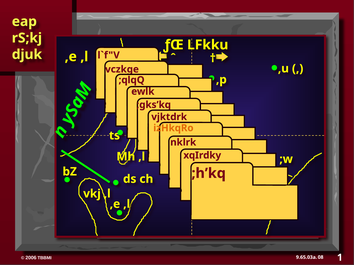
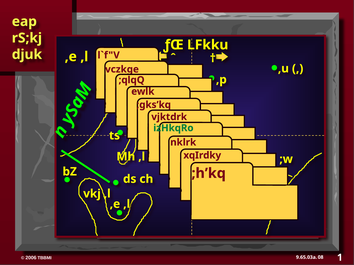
izHkqRo colour: orange -> green
